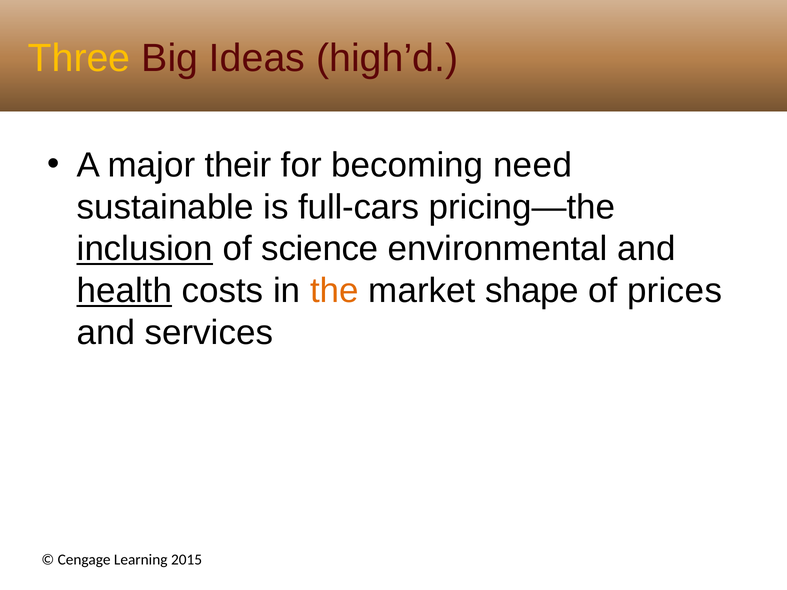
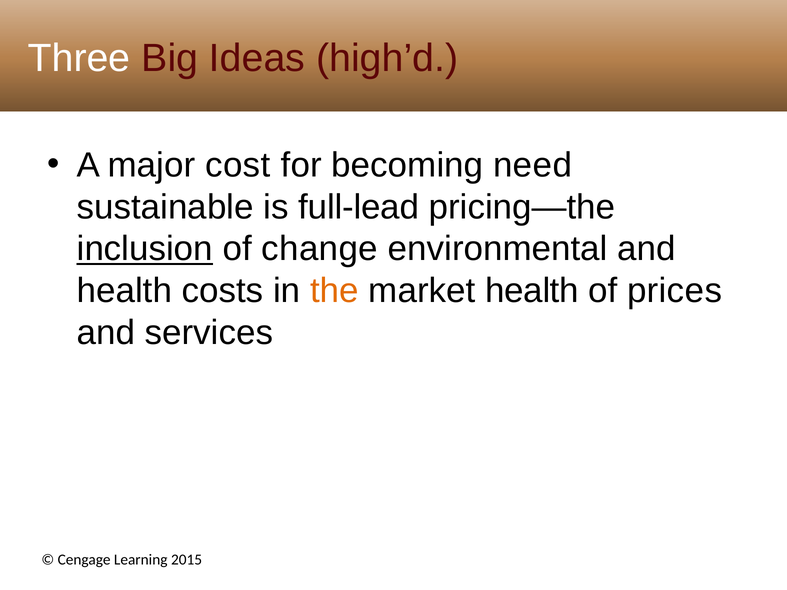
Three colour: yellow -> white
their: their -> cost
full-cars: full-cars -> full-lead
science: science -> change
health at (124, 291) underline: present -> none
market shape: shape -> health
